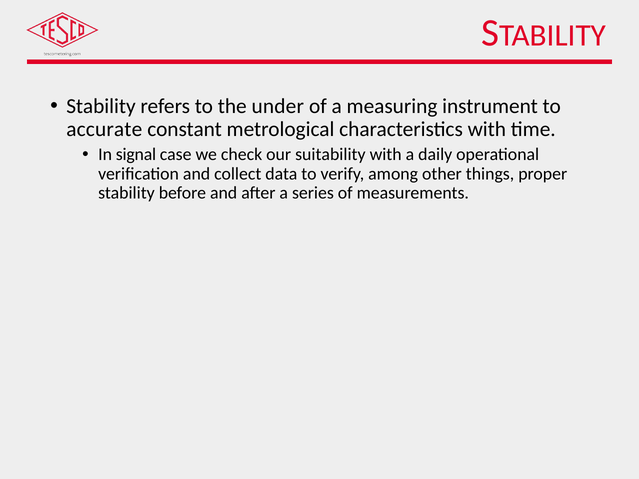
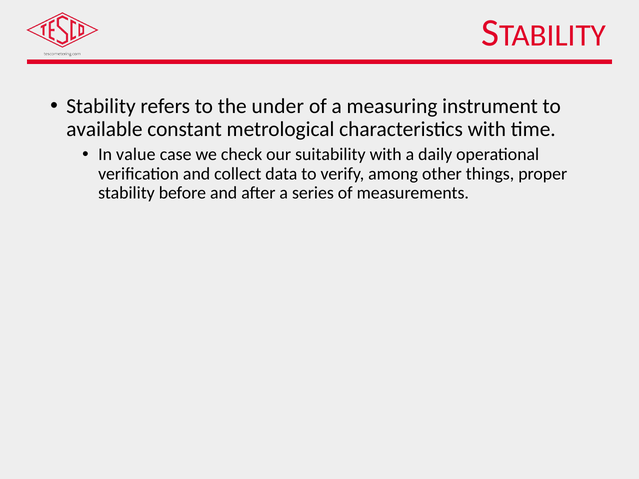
accurate: accurate -> available
signal: signal -> value
